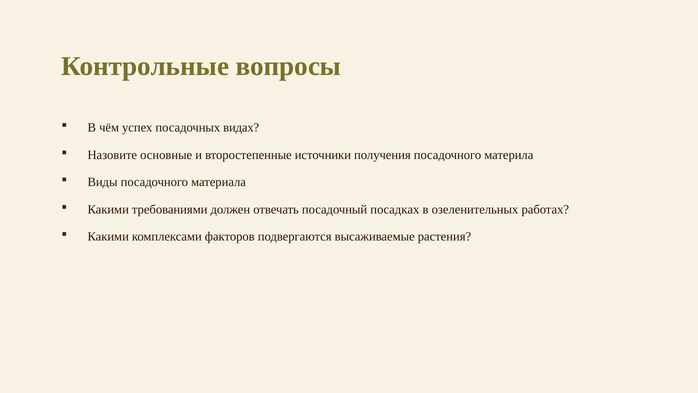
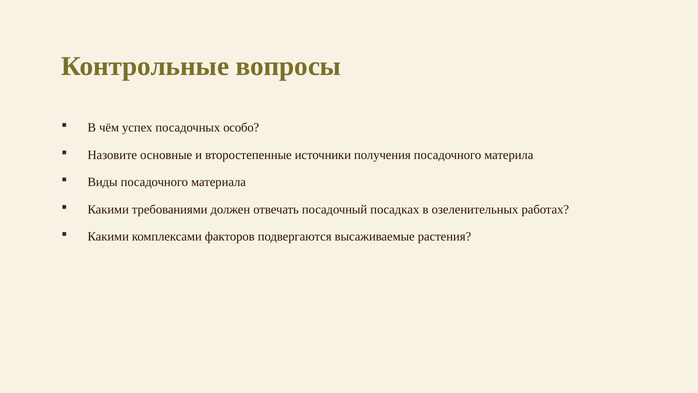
видах: видах -> особо
